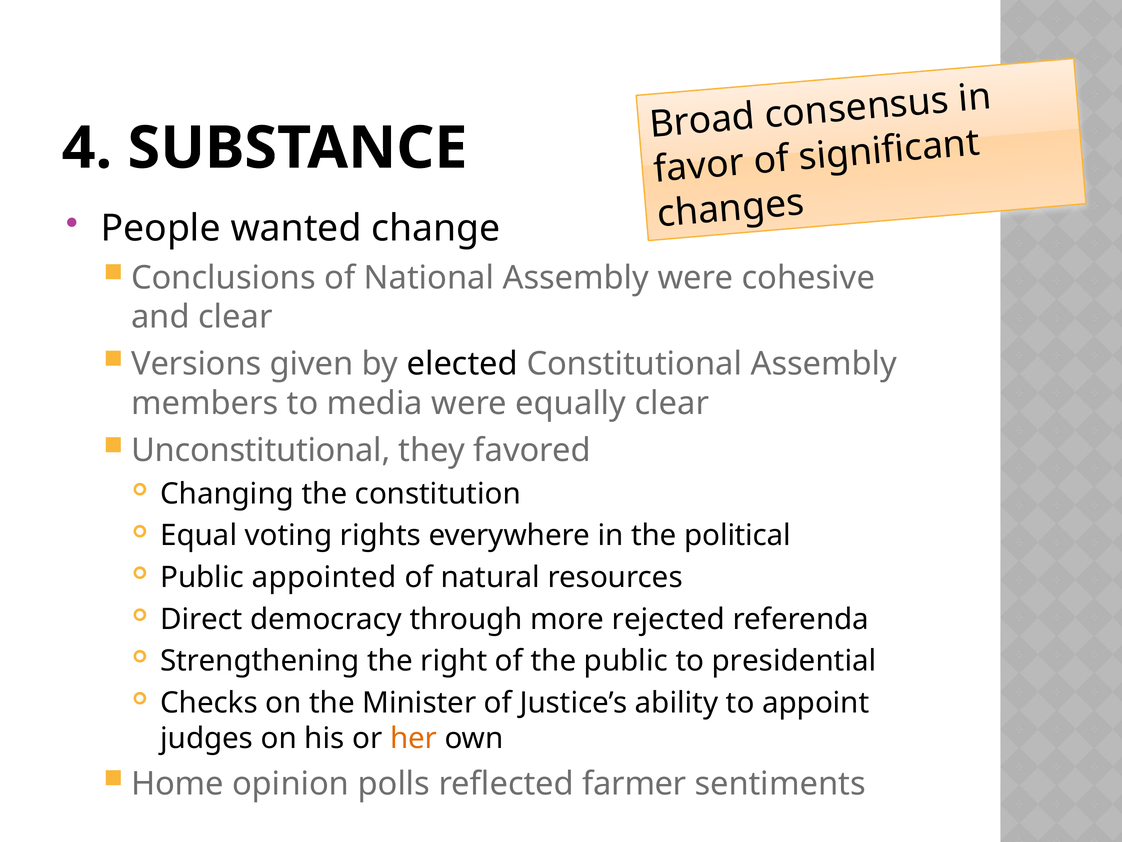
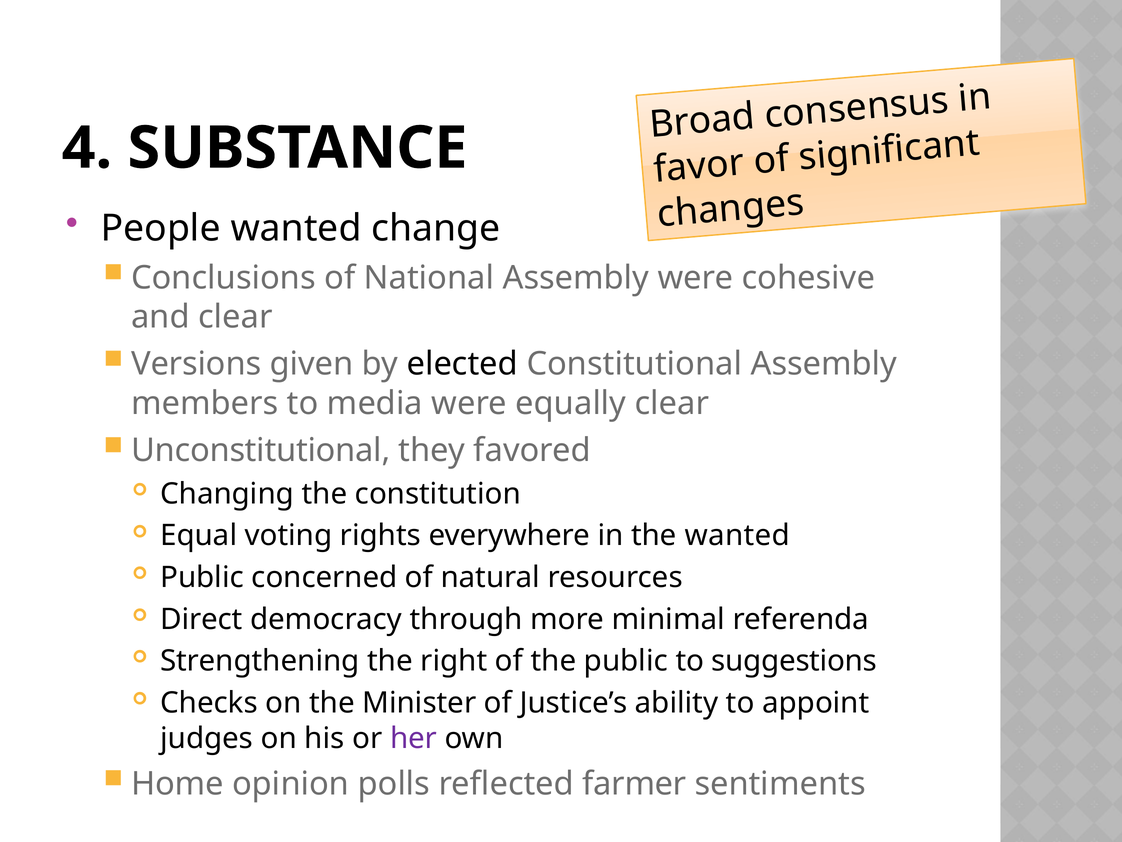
the political: political -> wanted
appointed: appointed -> concerned
rejected: rejected -> minimal
presidential: presidential -> suggestions
her colour: orange -> purple
